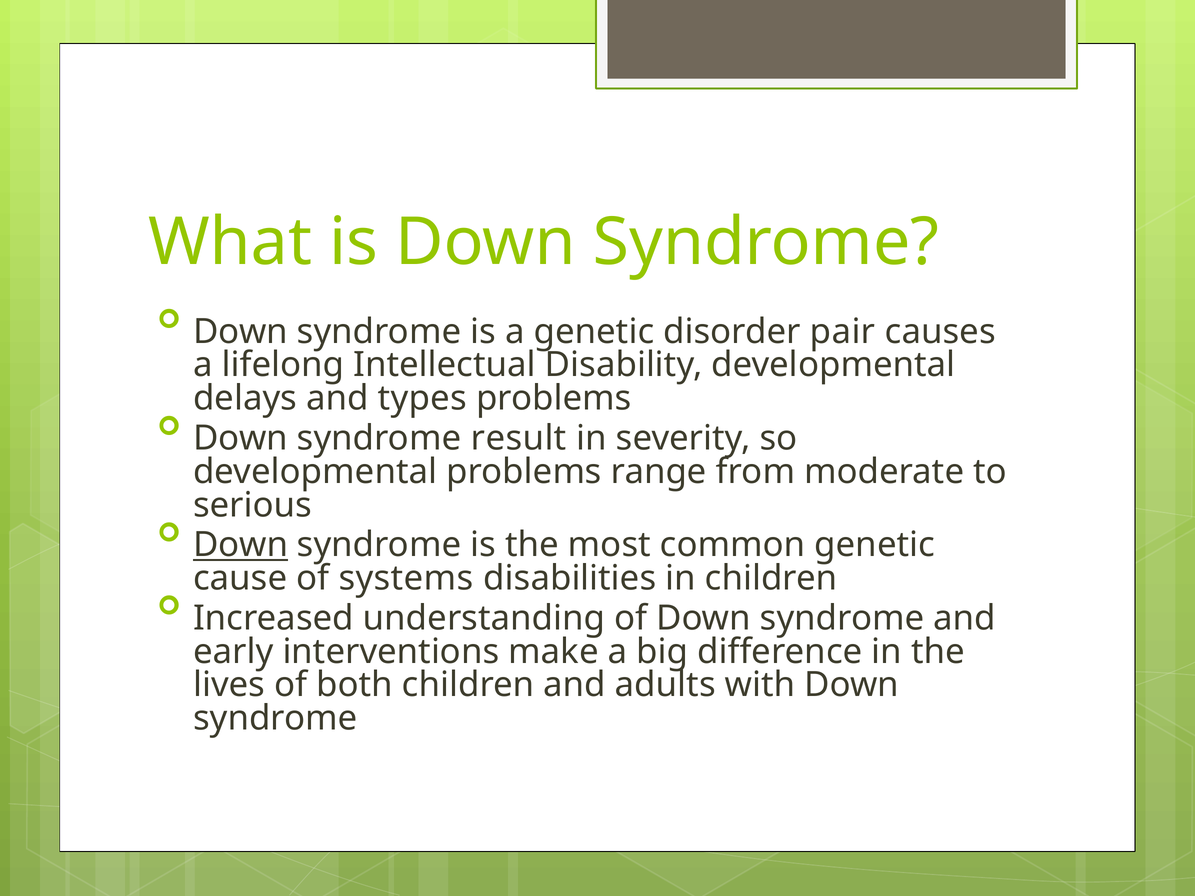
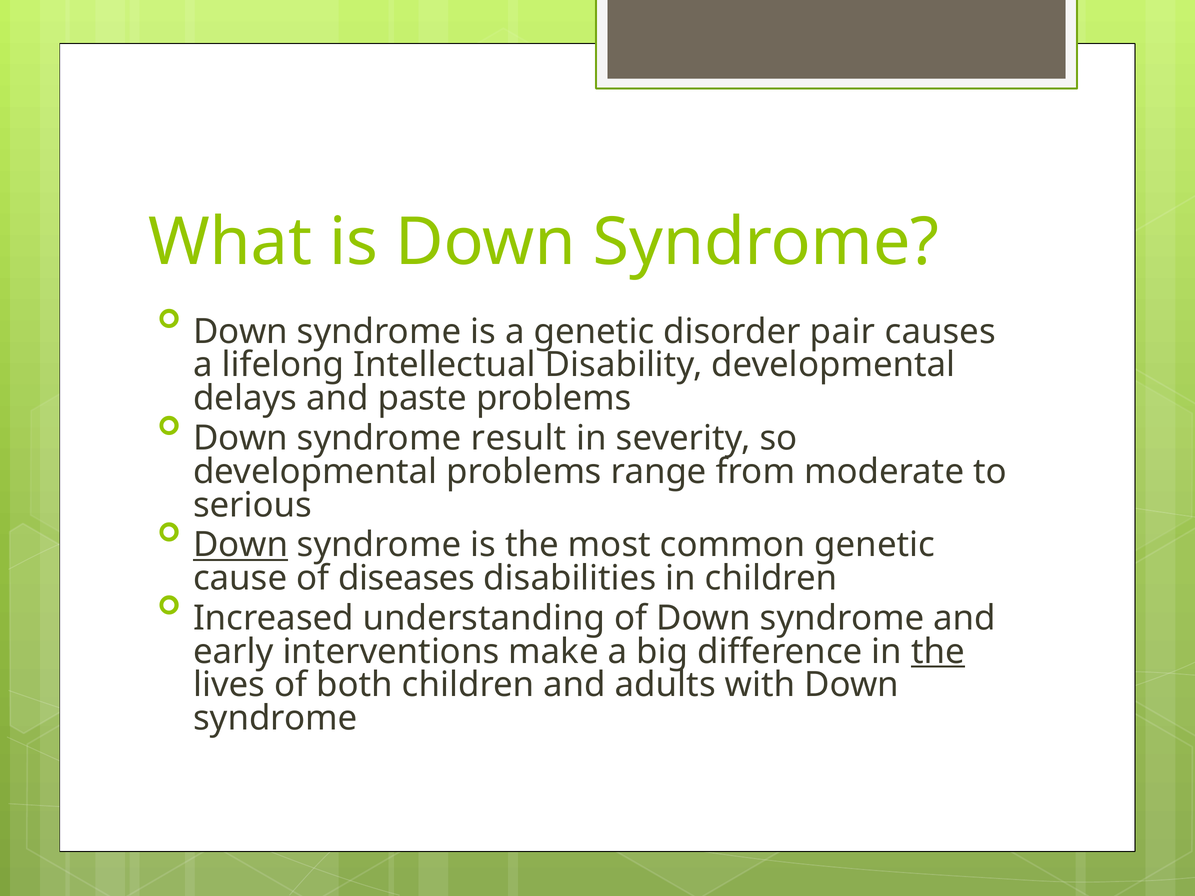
types: types -> paste
systems: systems -> diseases
the at (938, 652) underline: none -> present
